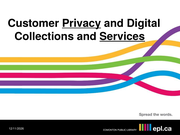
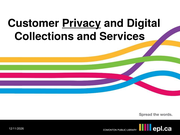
Services underline: present -> none
